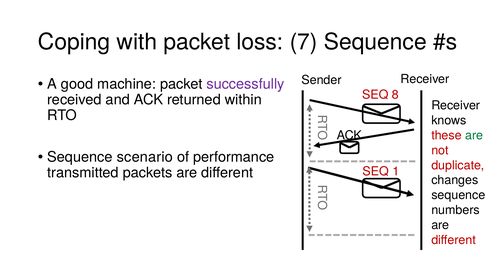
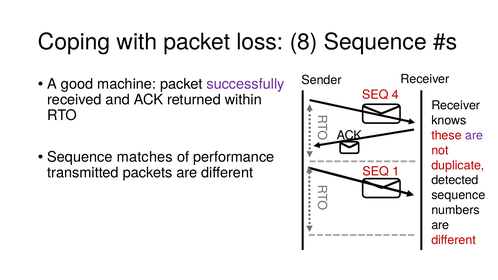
7: 7 -> 8
8: 8 -> 4
are at (474, 135) colour: green -> purple
scenario: scenario -> matches
changes: changes -> detected
